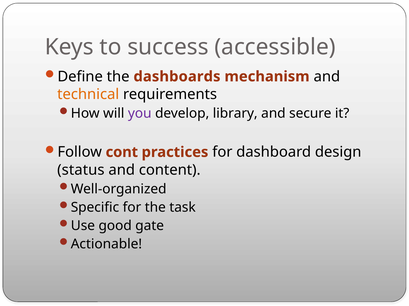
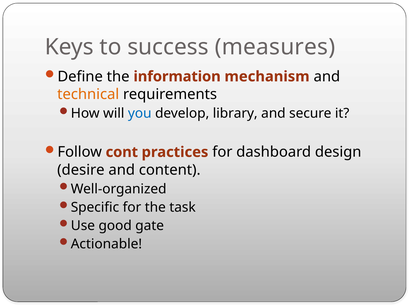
accessible: accessible -> measures
dashboards: dashboards -> information
you colour: purple -> blue
status: status -> desire
